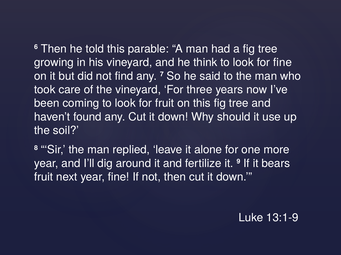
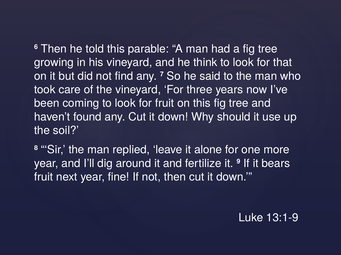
for fine: fine -> that
